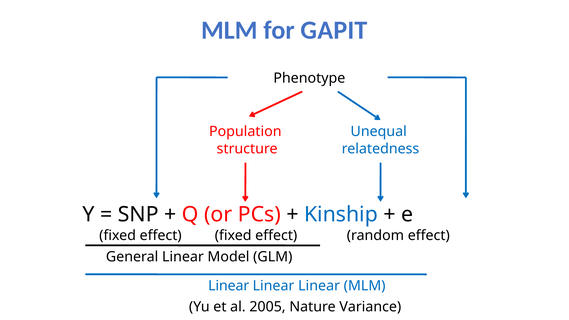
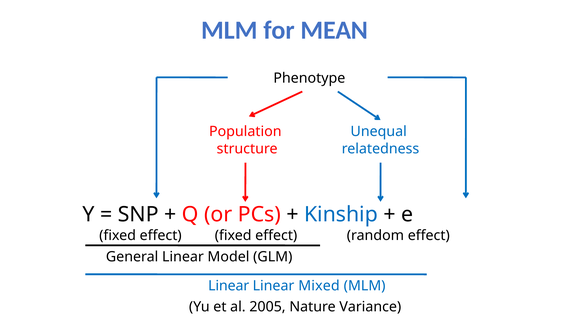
GAPIT: GAPIT -> MEAN
Linear at (319, 286): Linear -> Mixed
